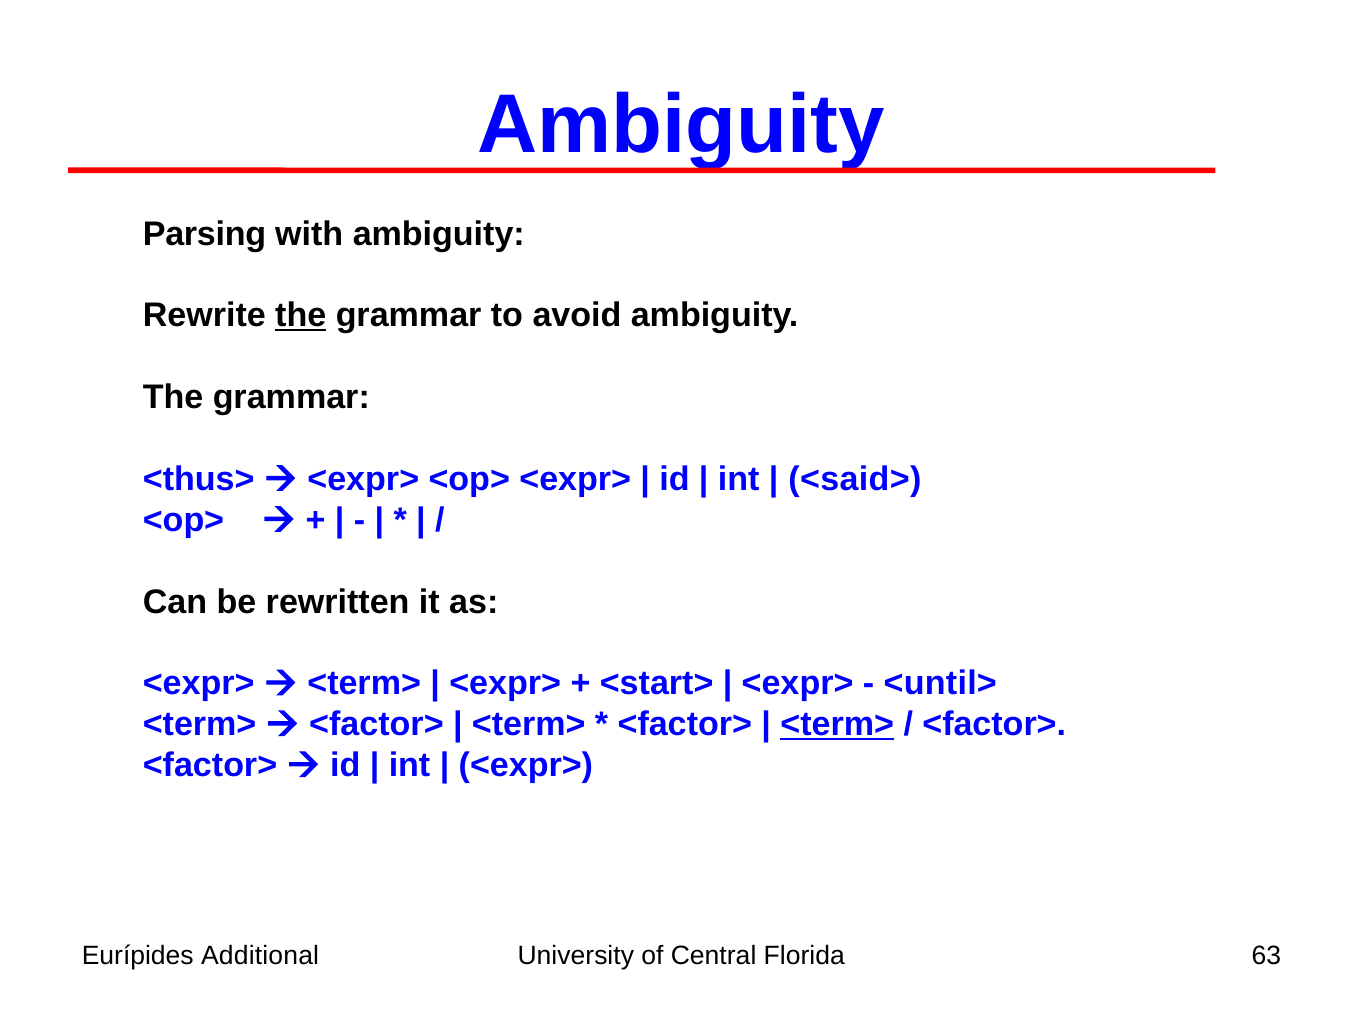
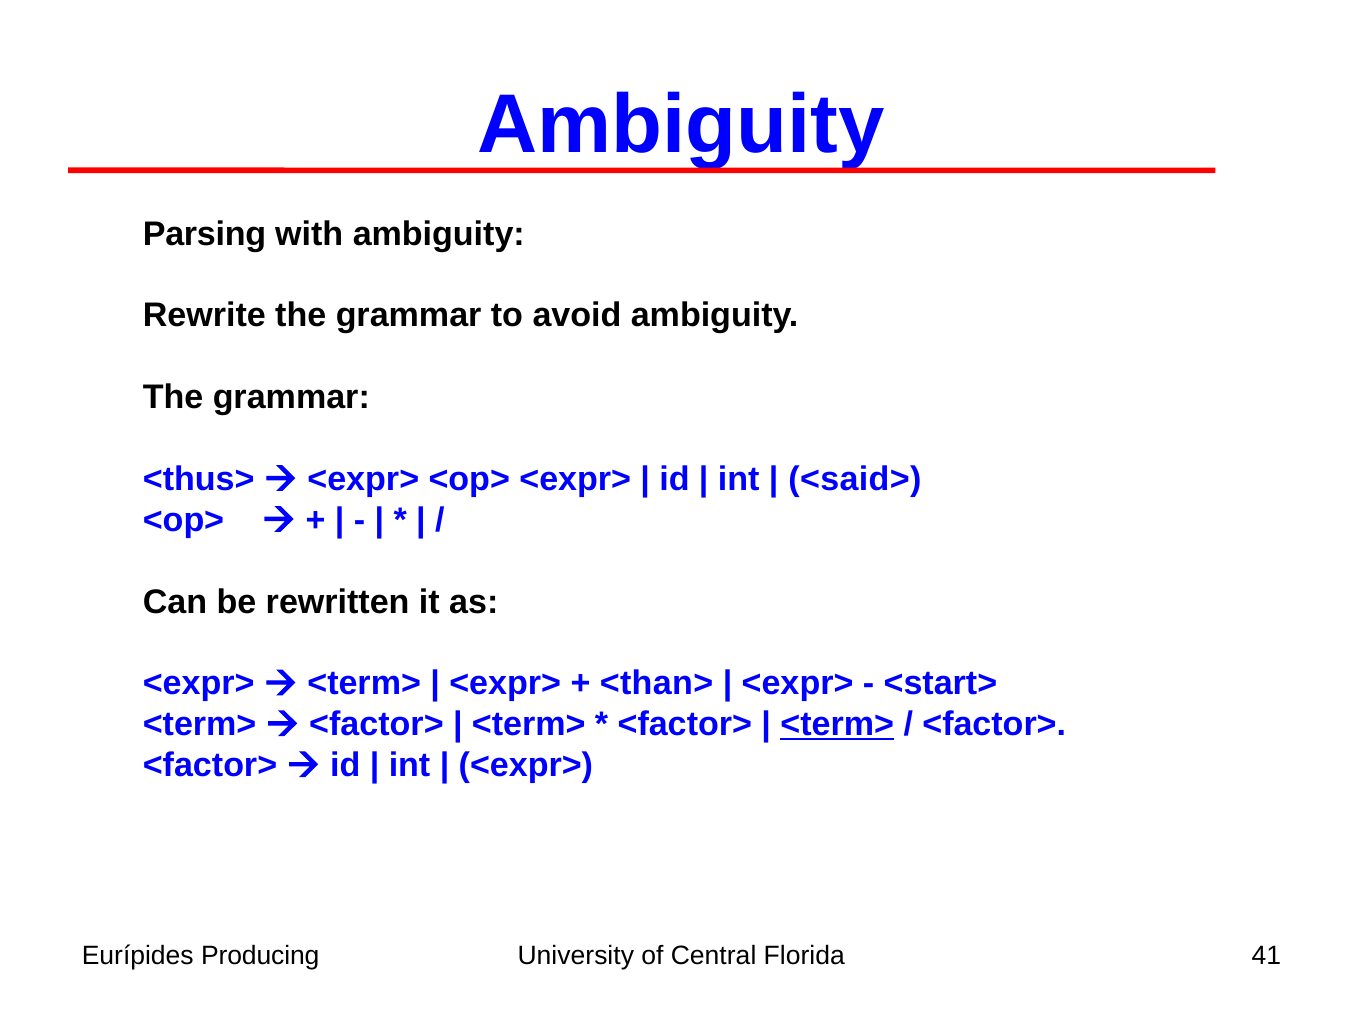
the at (301, 316) underline: present -> none
<start>: <start> -> <than>
<until>: <until> -> <start>
Additional: Additional -> Producing
63: 63 -> 41
